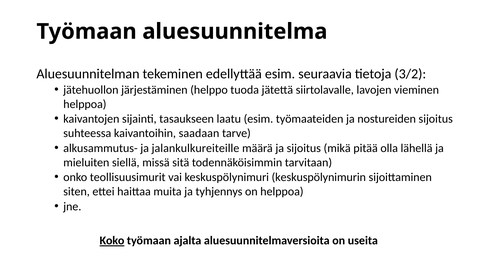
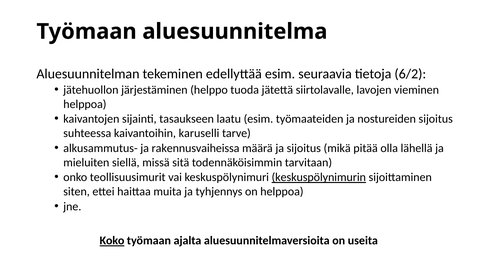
3/2: 3/2 -> 6/2
saadaan: saadaan -> karuselli
jalankulkureiteille: jalankulkureiteille -> rakennusvaiheissa
keskuspölynimurin underline: none -> present
